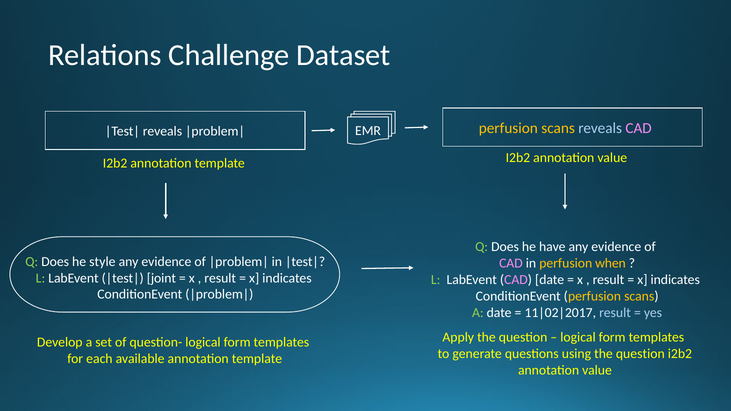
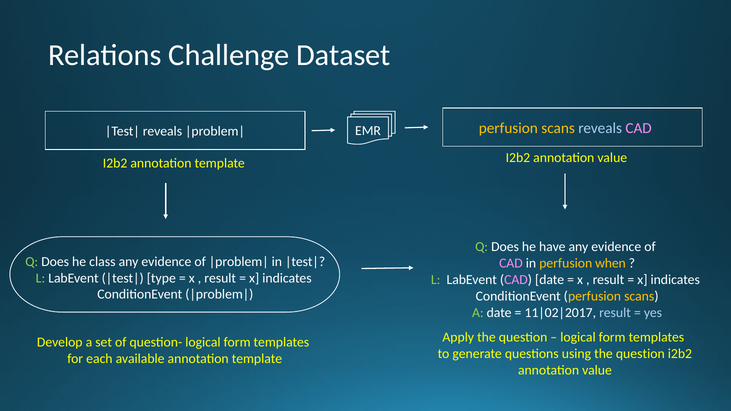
style: style -> class
joint: joint -> type
